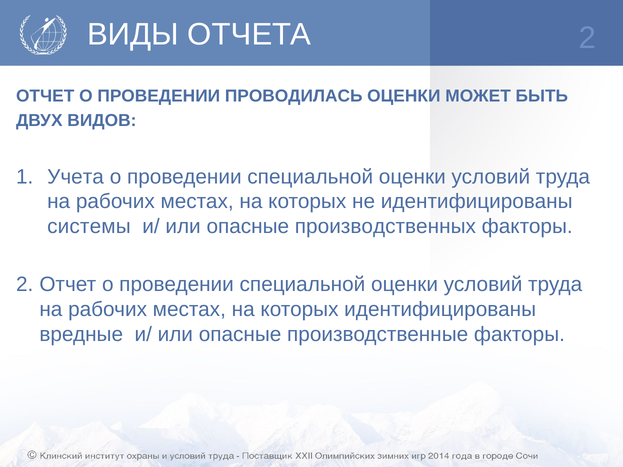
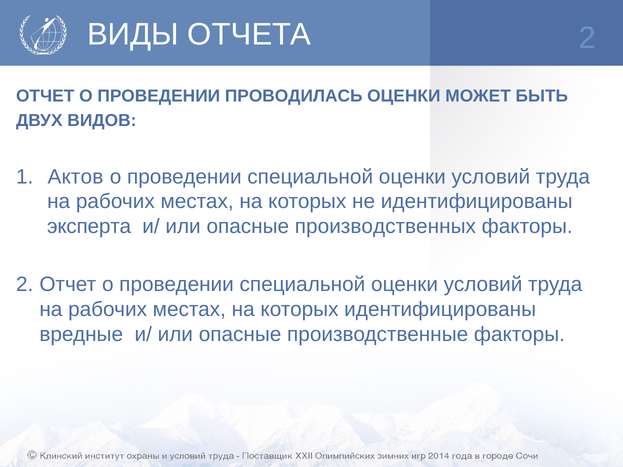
Учета: Учета -> Актов
системы: системы -> эксперта
